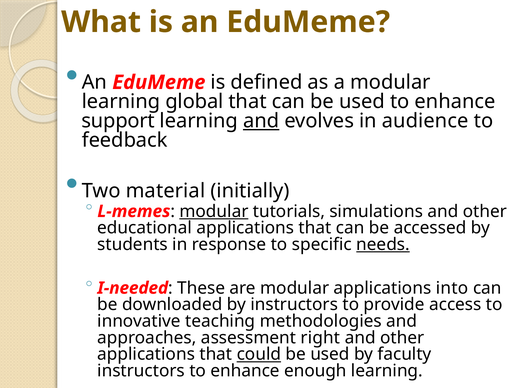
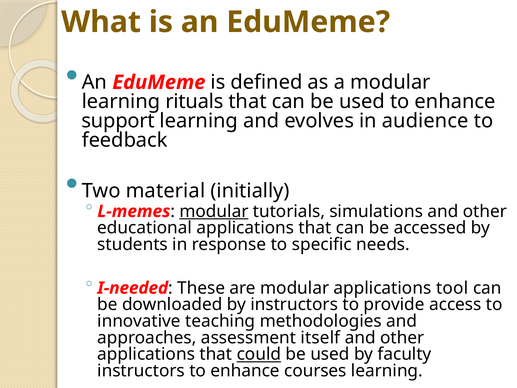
global: global -> rituals
and at (261, 121) underline: present -> none
needs underline: present -> none
into: into -> tool
right: right -> itself
enough: enough -> courses
